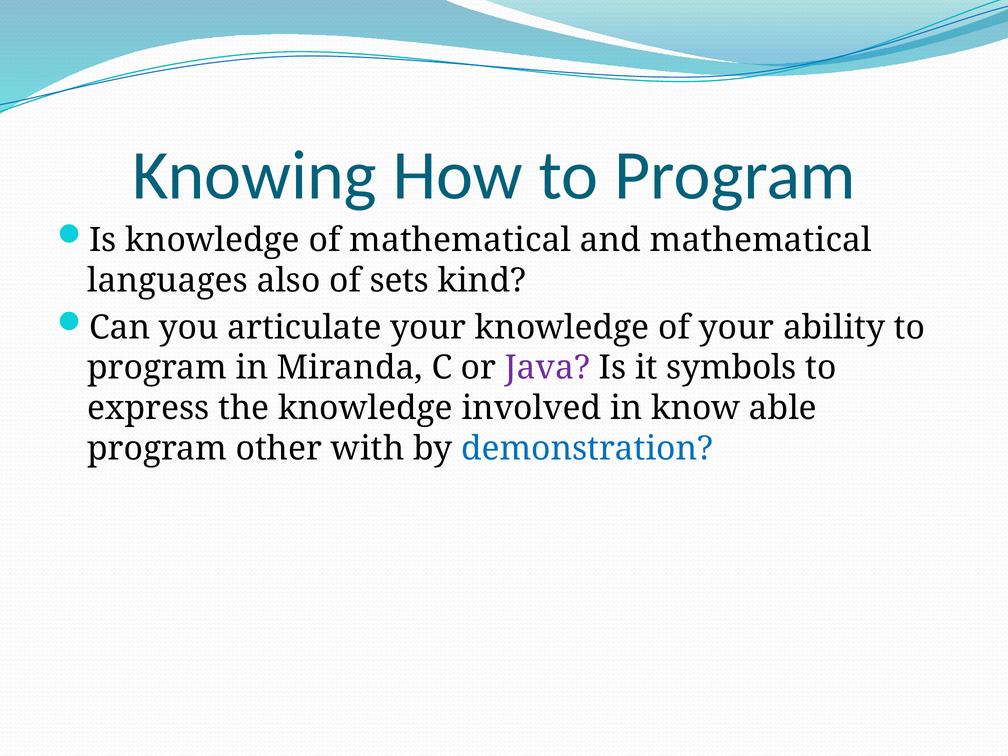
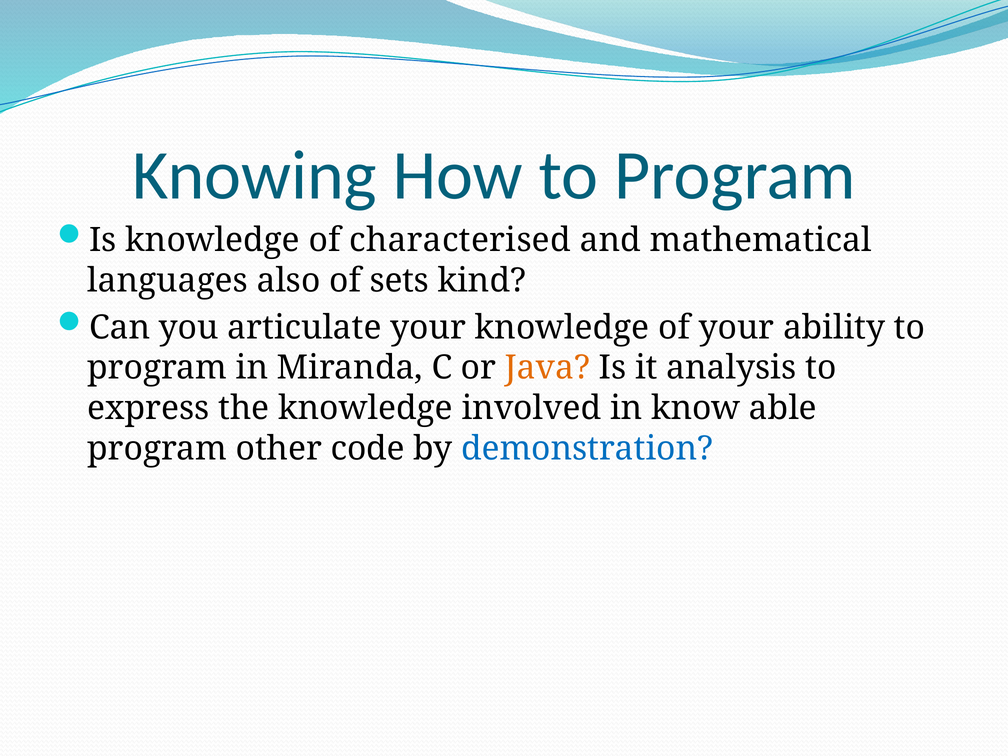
of mathematical: mathematical -> characterised
Java colour: purple -> orange
symbols: symbols -> analysis
with: with -> code
